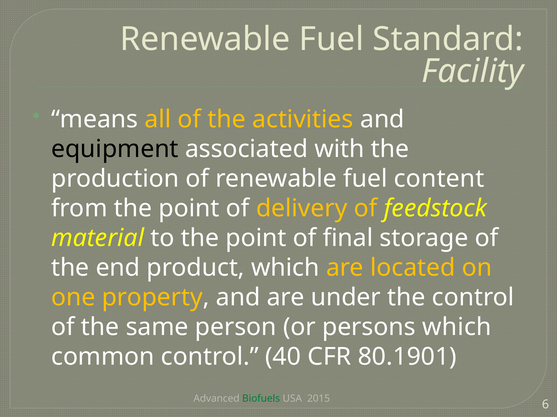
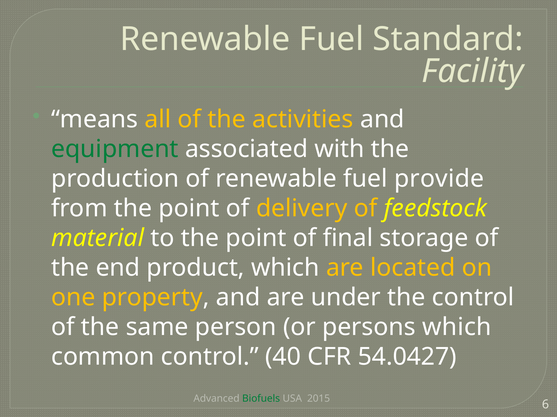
equipment colour: black -> green
content: content -> provide
80.1901: 80.1901 -> 54.0427
